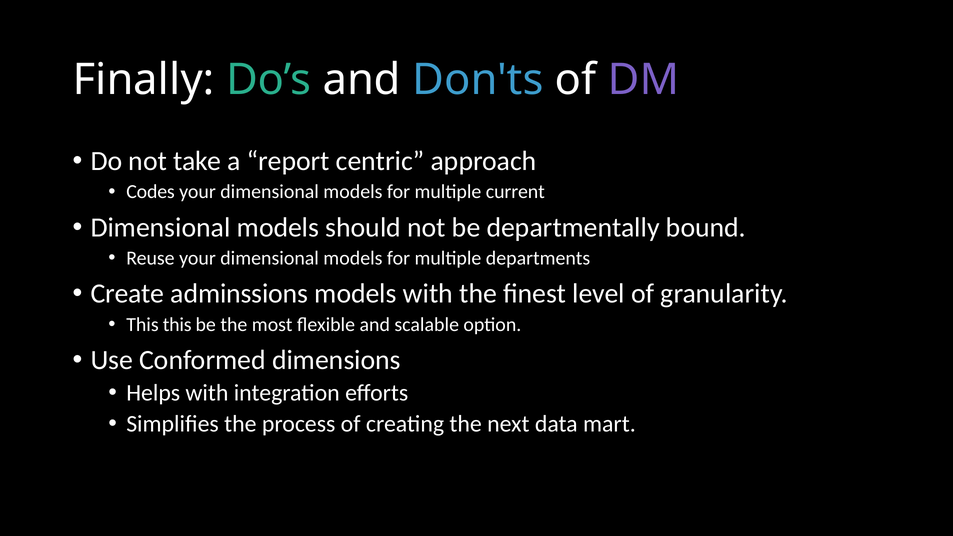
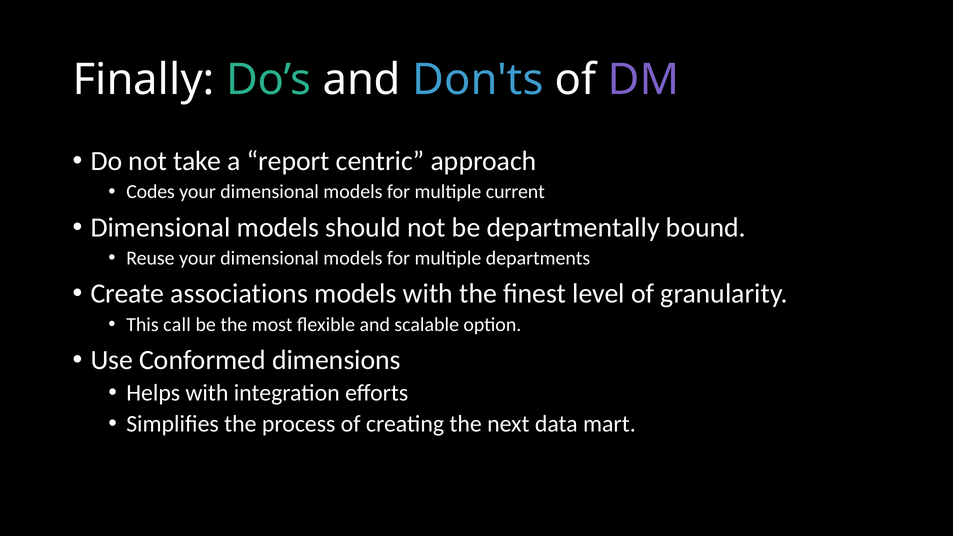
adminssions: adminssions -> associations
This this: this -> call
